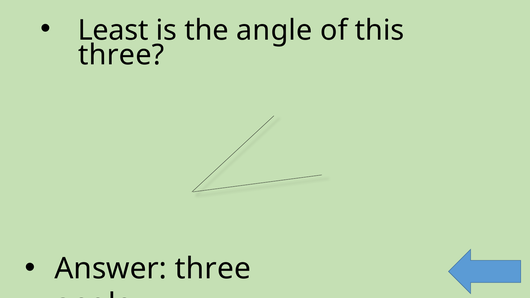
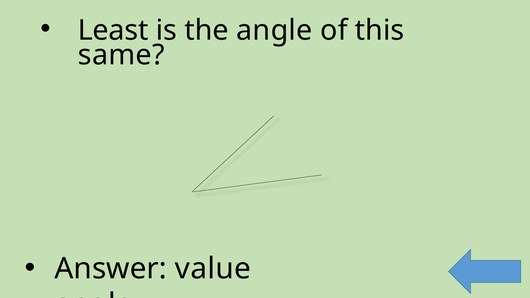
three at (121, 55): three -> same
Answer three: three -> value
